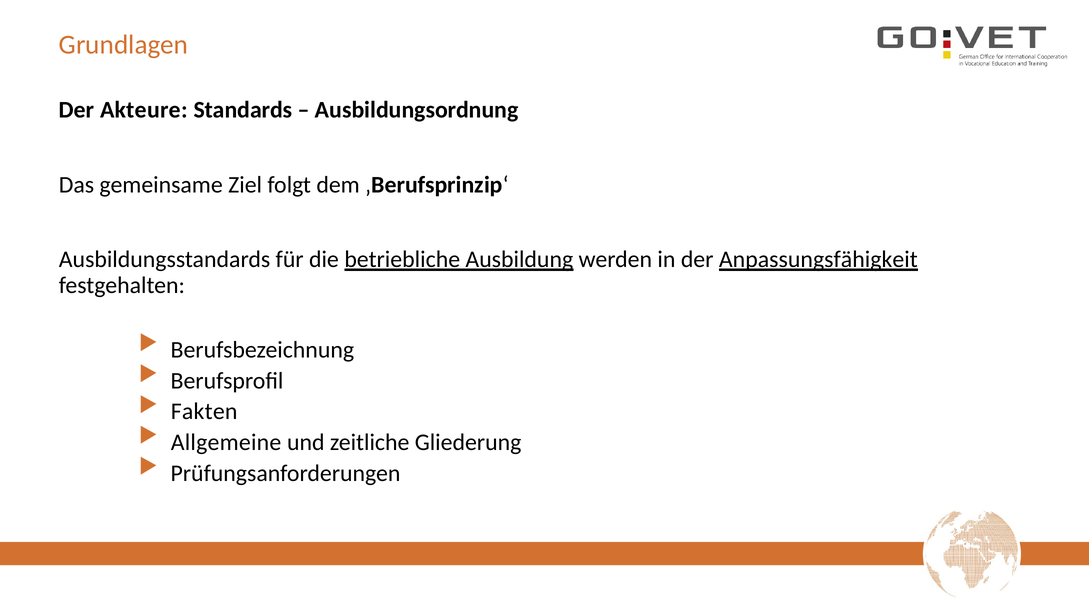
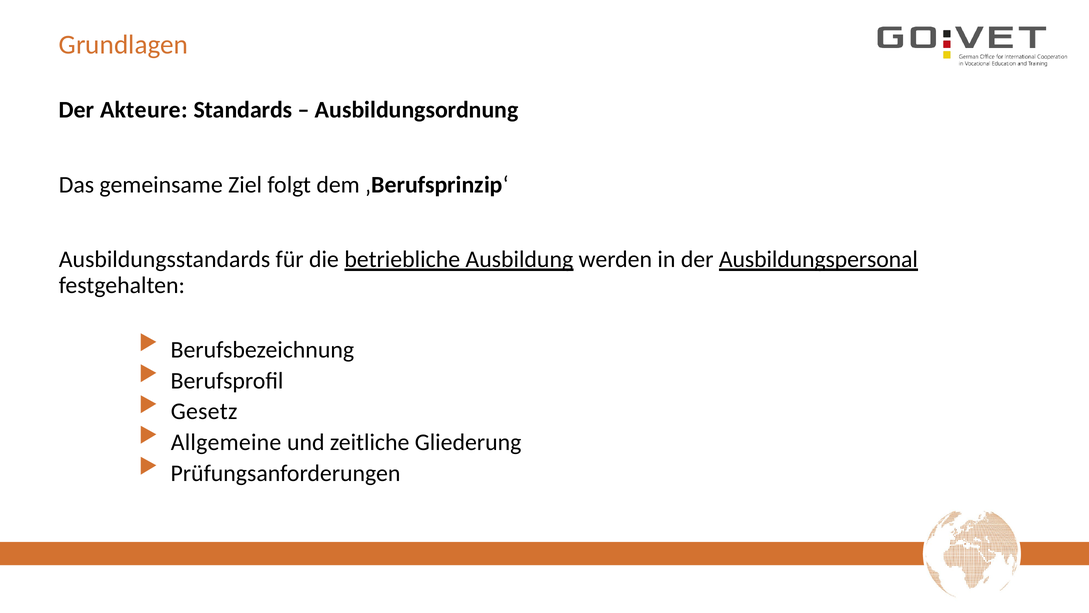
Anpassungsfähigkeit: Anpassungsfähigkeit -> Ausbildungspersonal
Fakten: Fakten -> Gesetz
